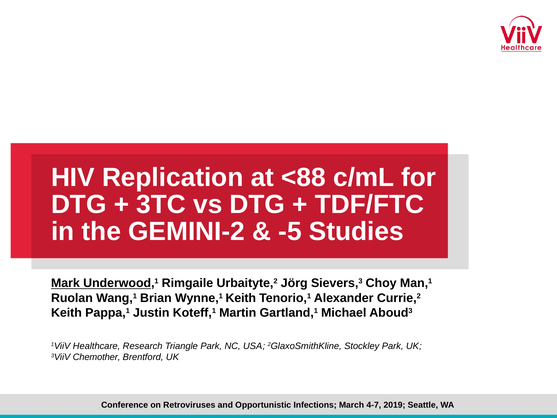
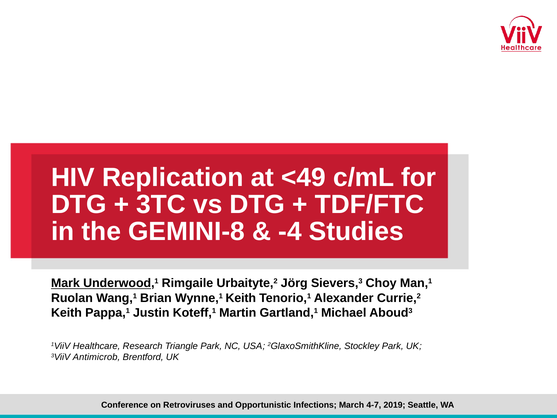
<88: <88 -> <49
GEMINI-2: GEMINI-2 -> GEMINI-8
-5: -5 -> -4
Chemother: Chemother -> Antimicrob
